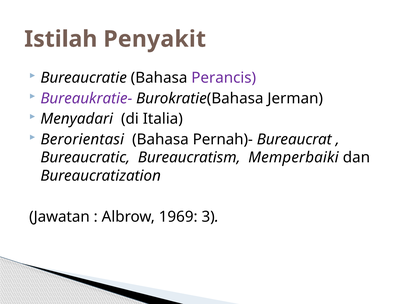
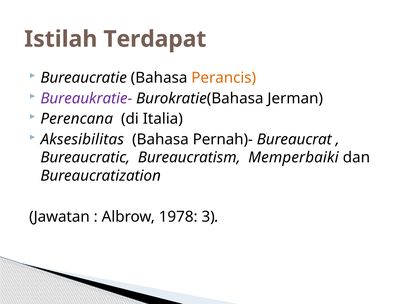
Penyakit: Penyakit -> Terdapat
Perancis colour: purple -> orange
Menyadari: Menyadari -> Perencana
Berorientasi: Berorientasi -> Aksesibilitas
1969: 1969 -> 1978
